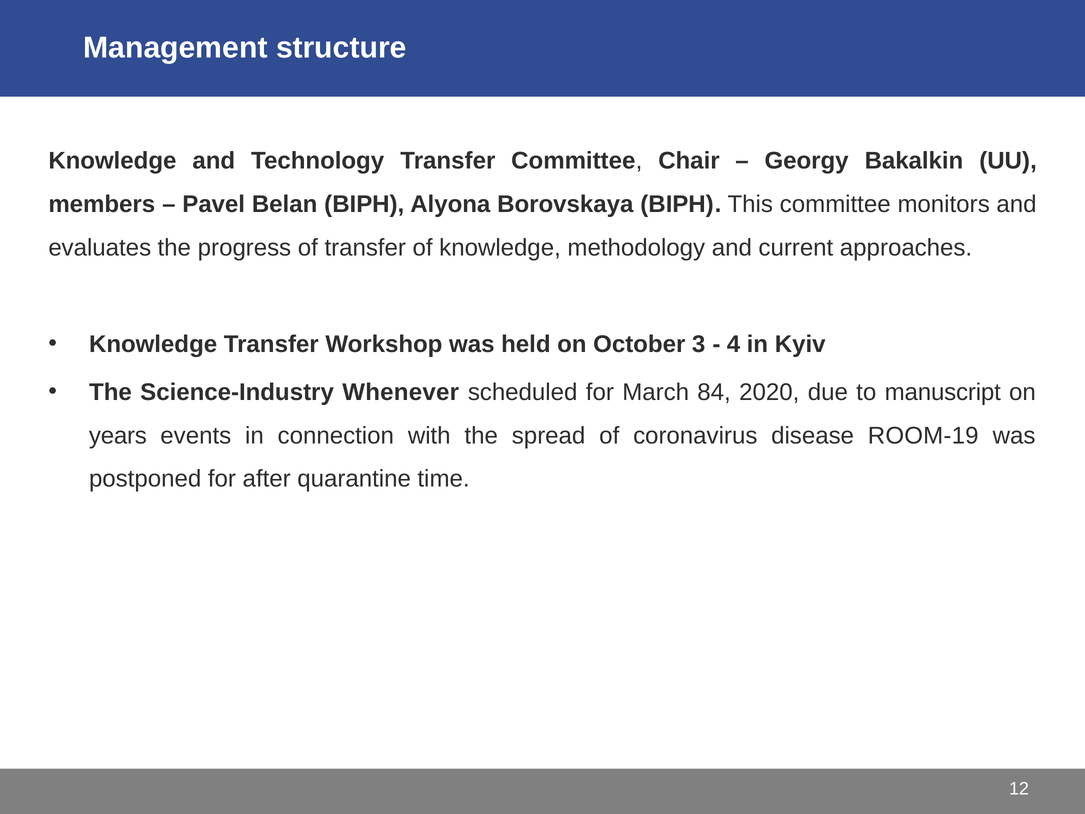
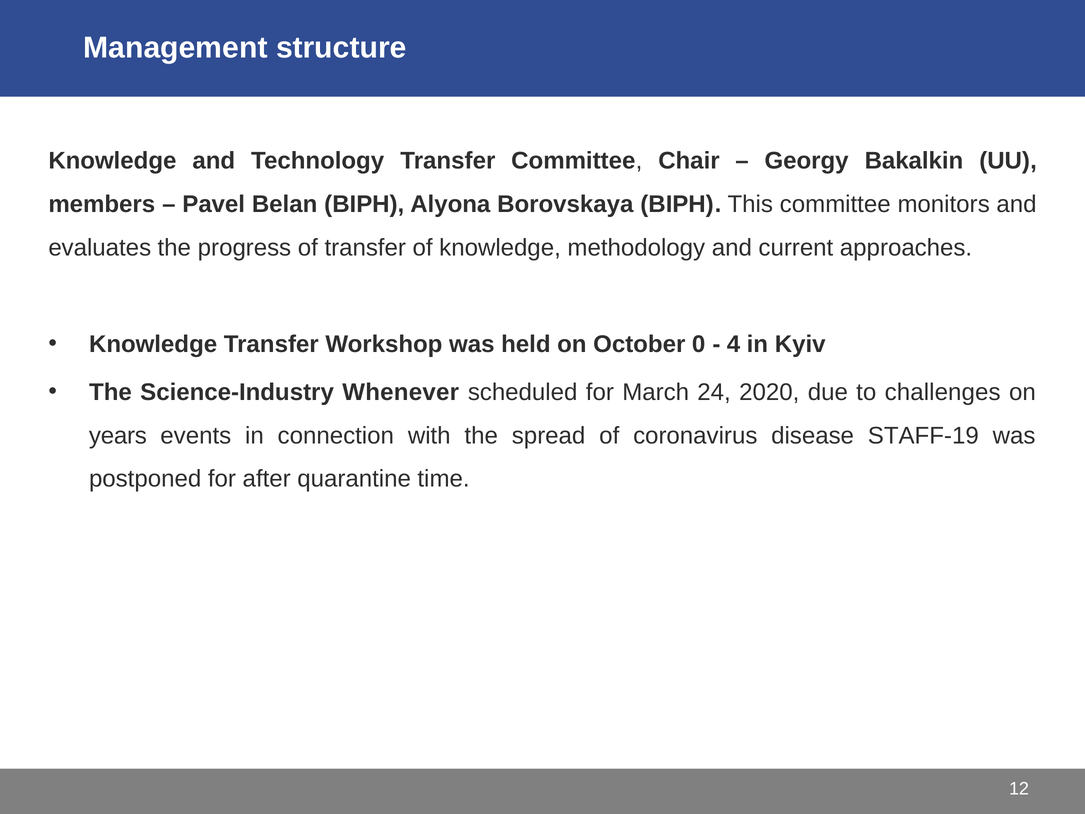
3: 3 -> 0
84: 84 -> 24
manuscript: manuscript -> challenges
ROOM-19: ROOM-19 -> STAFF-19
